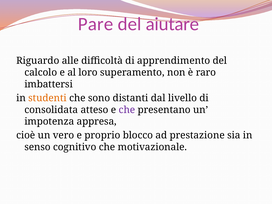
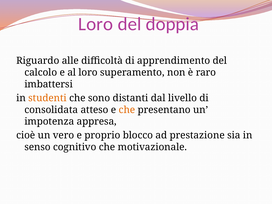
Pare at (96, 24): Pare -> Loro
aiutare: aiutare -> doppia
che at (127, 110) colour: purple -> orange
